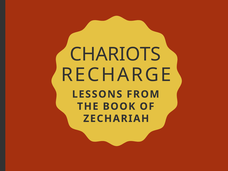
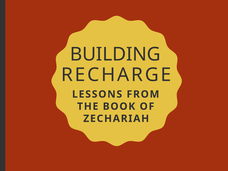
CHARIOTS: CHARIOTS -> BUILDING
